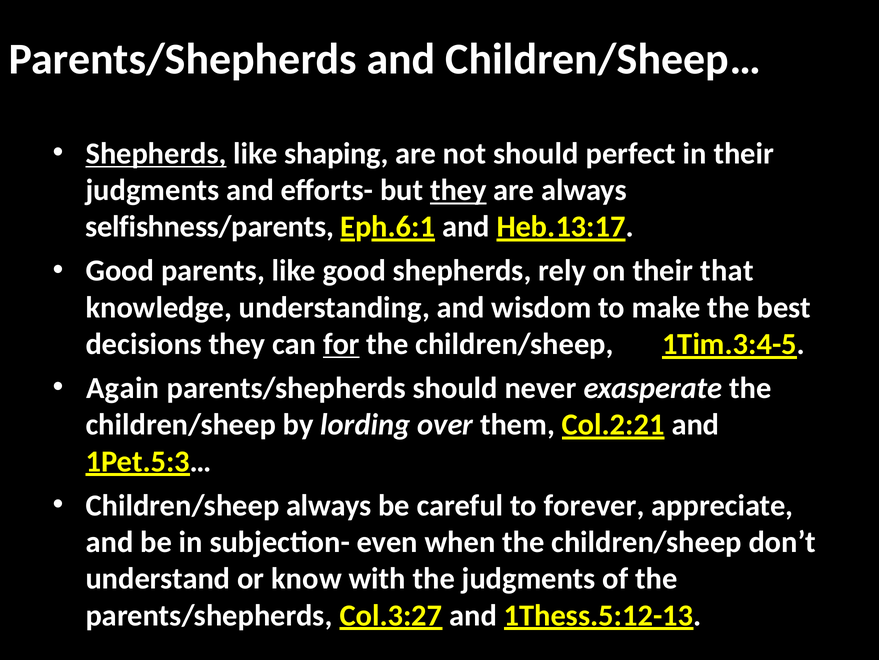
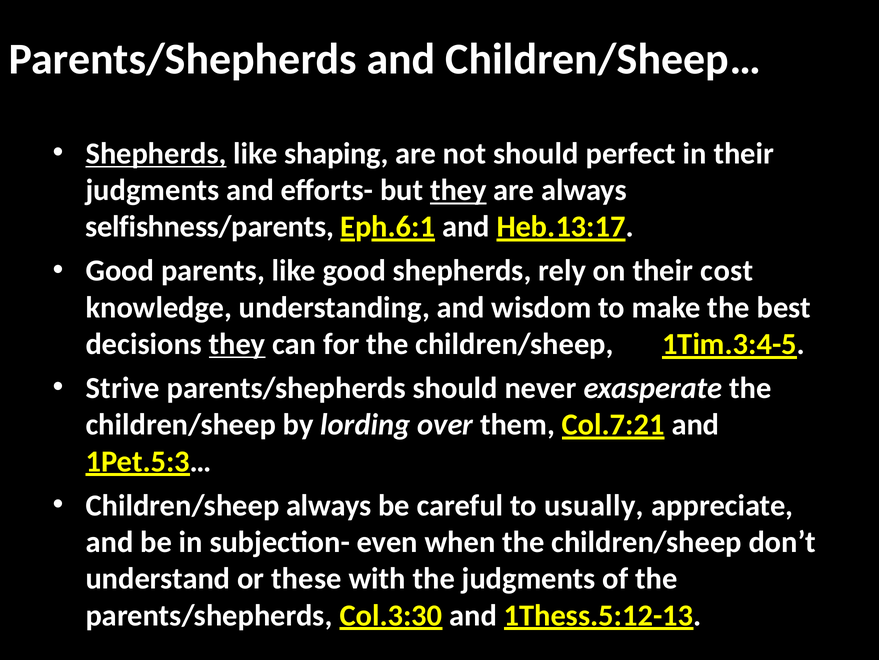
that: that -> cost
they at (237, 344) underline: none -> present
for underline: present -> none
Again: Again -> Strive
Col.2:21: Col.2:21 -> Col.7:21
forever: forever -> usually
know: know -> these
Col.3:27: Col.3:27 -> Col.3:30
